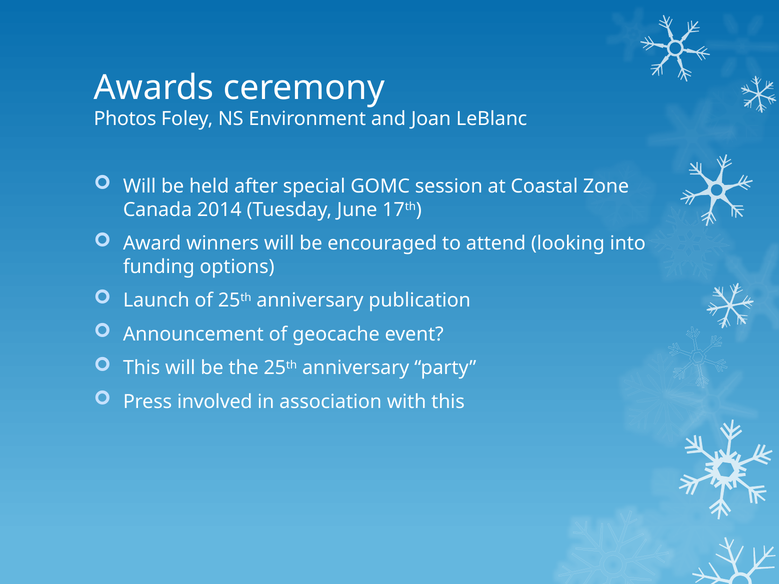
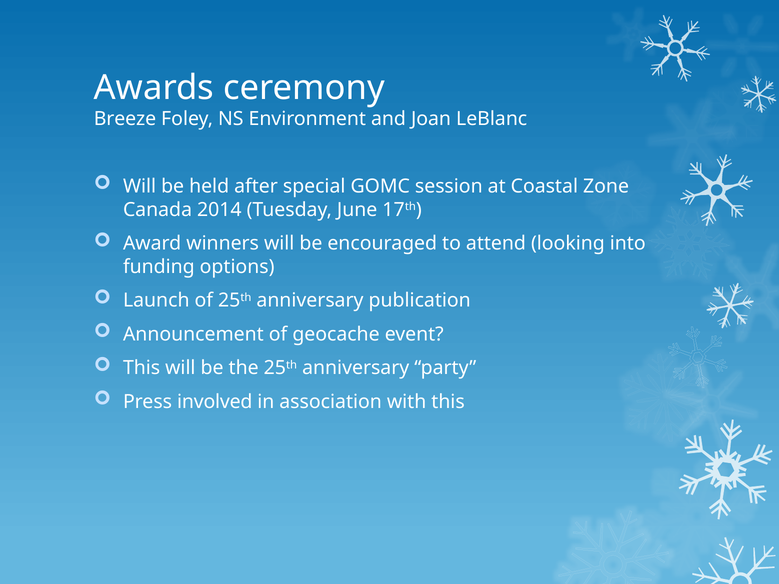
Photos: Photos -> Breeze
